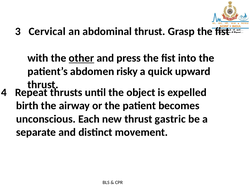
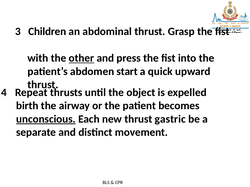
Cervical: Cervical -> Children
risky: risky -> start
unconscious underline: none -> present
